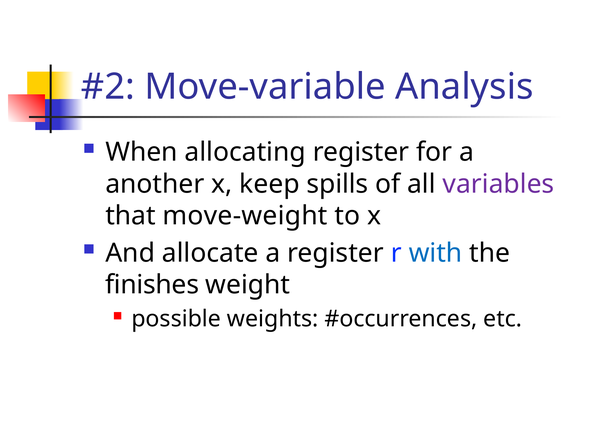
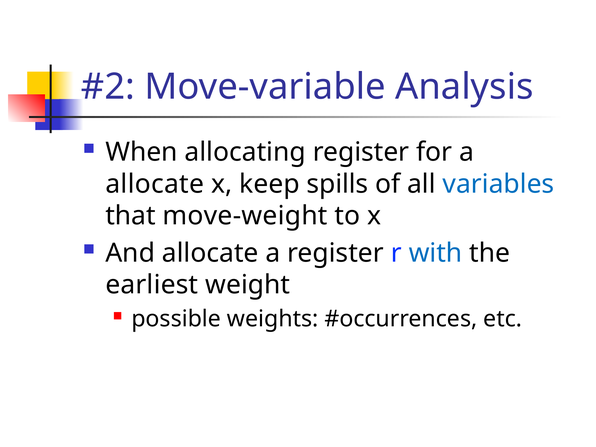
another at (155, 184): another -> allocate
variables colour: purple -> blue
finishes: finishes -> earliest
